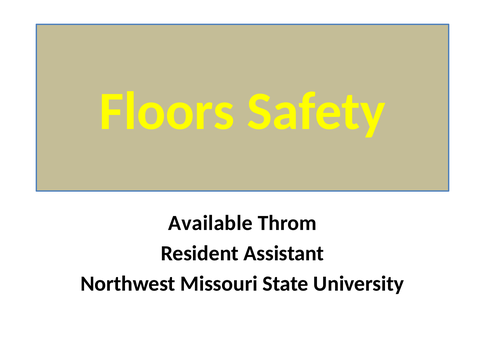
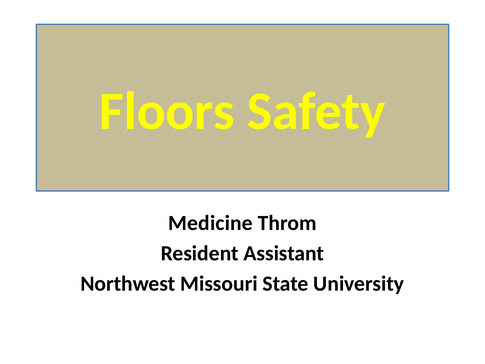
Available: Available -> Medicine
